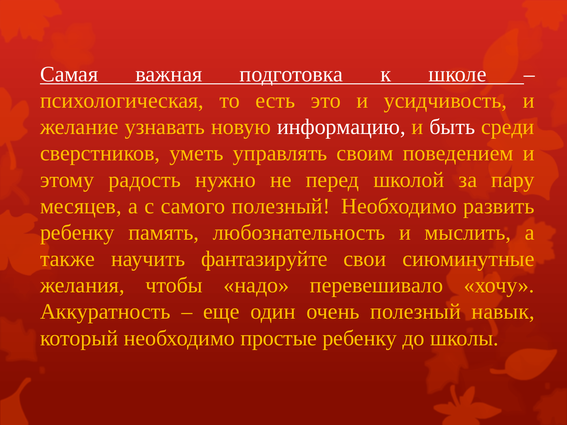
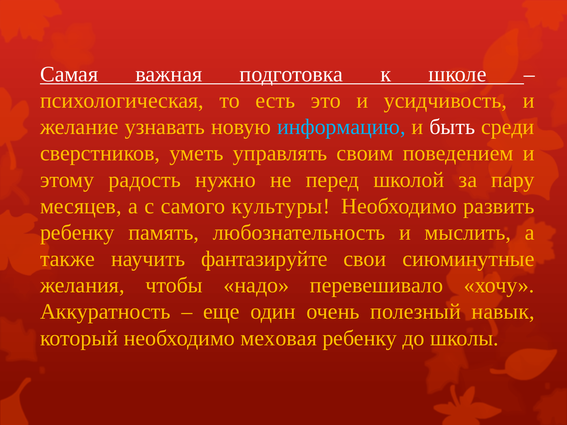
информацию colour: white -> light blue
самого полезный: полезный -> культуры
простые: простые -> меховая
